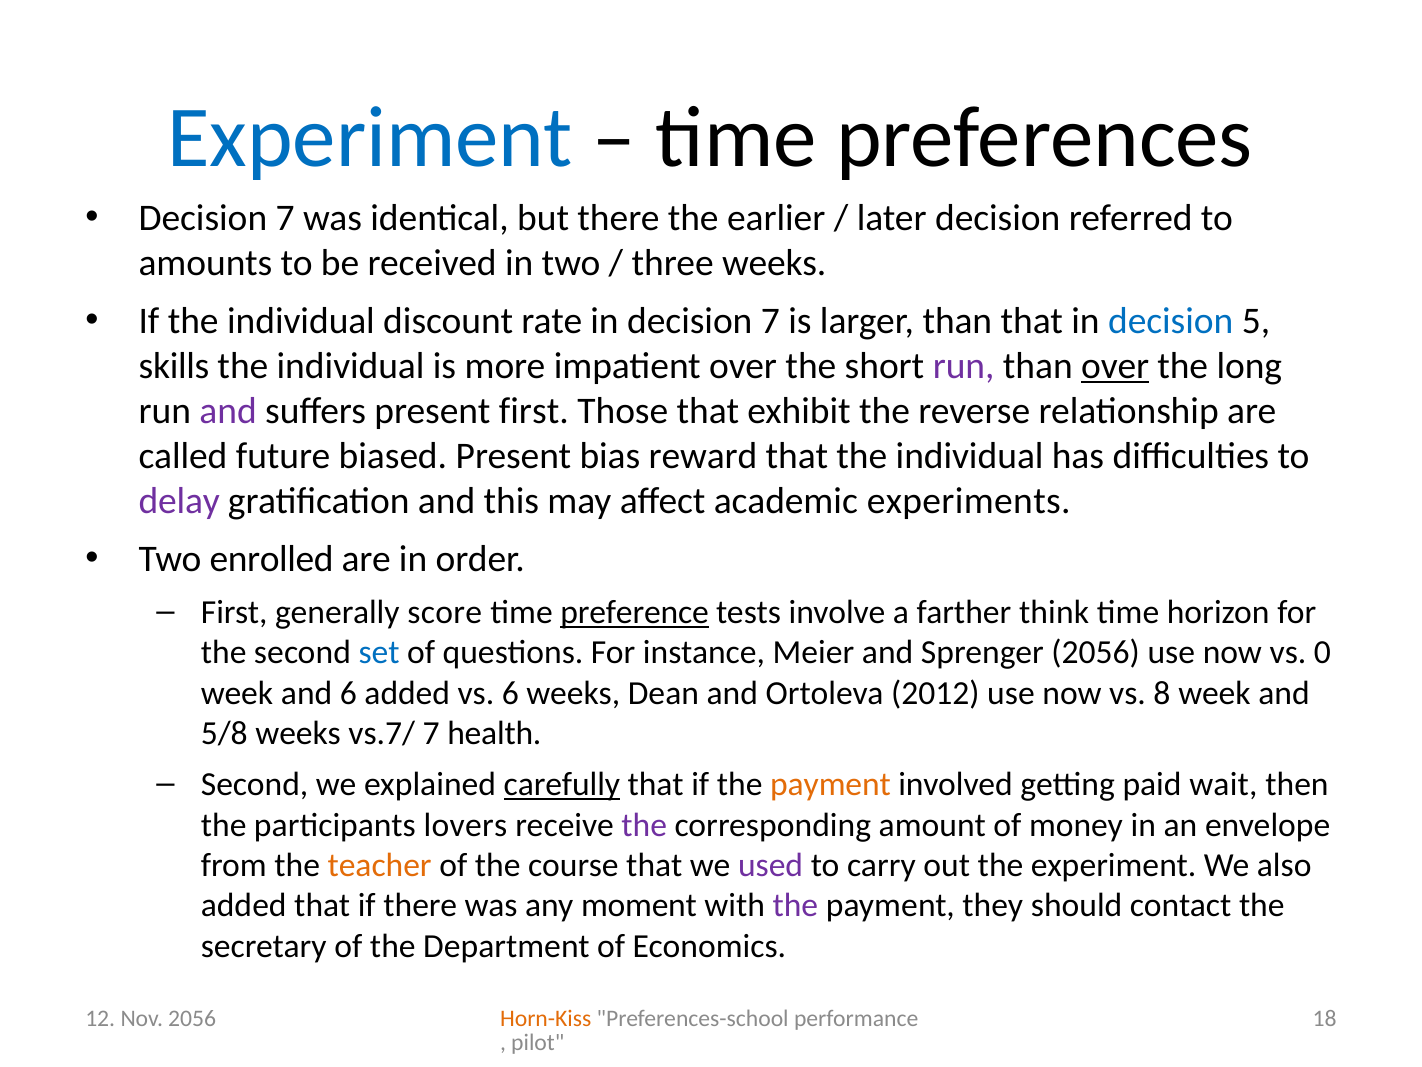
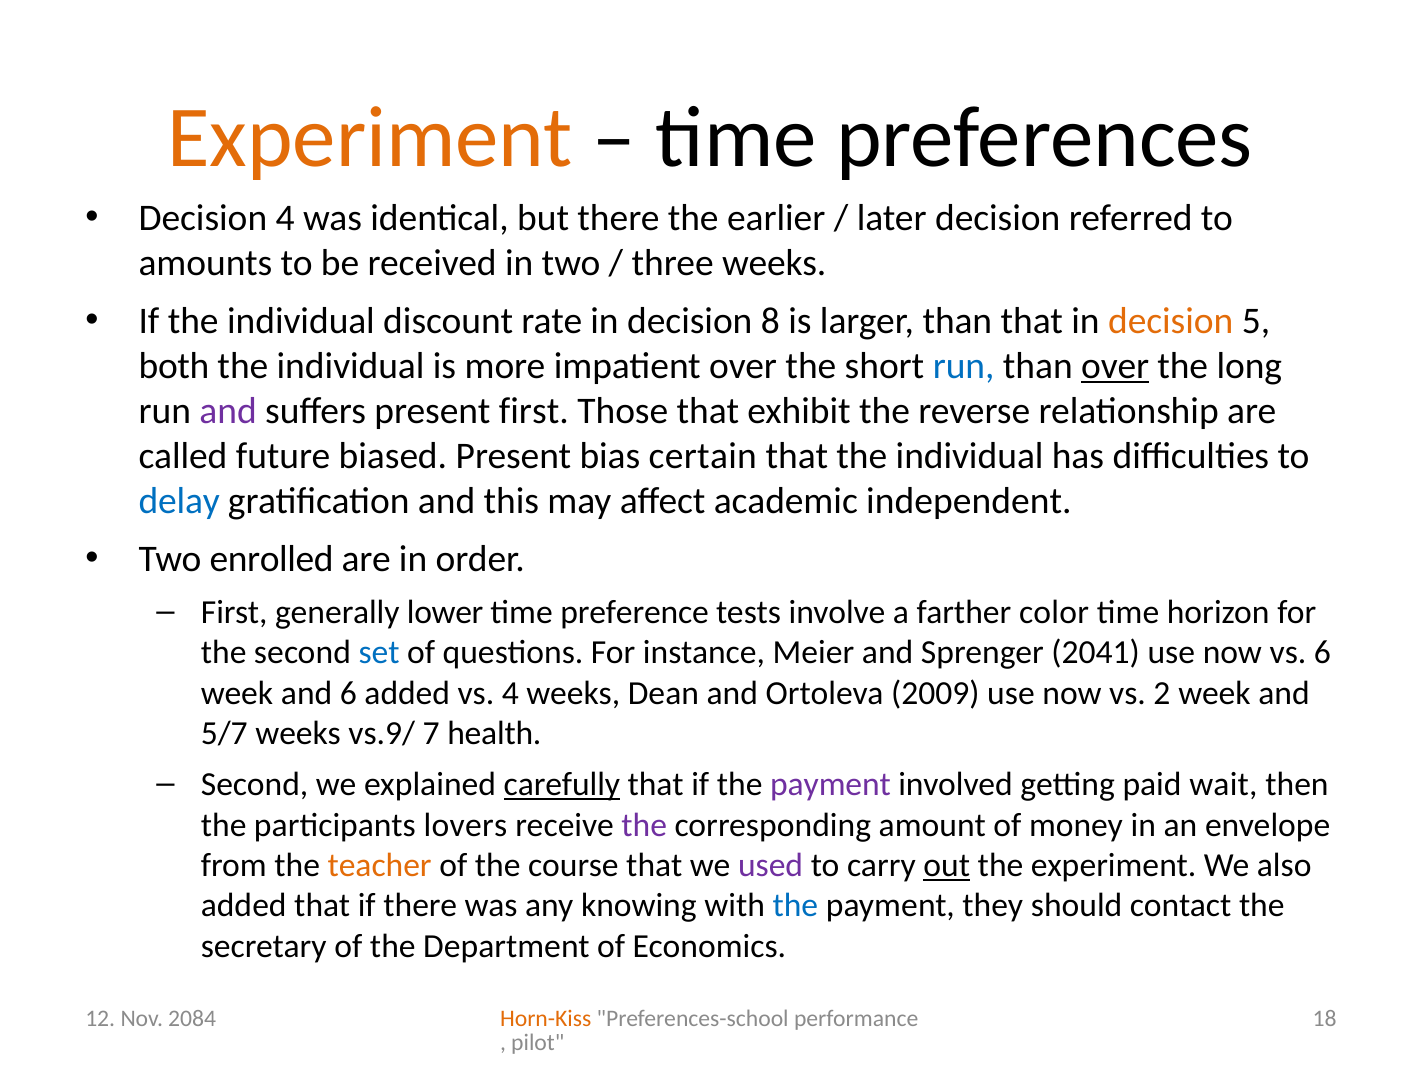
Experiment at (370, 138) colour: blue -> orange
7 at (285, 218): 7 -> 4
in decision 7: 7 -> 8
decision at (1171, 321) colour: blue -> orange
skills: skills -> both
run at (964, 366) colour: purple -> blue
reward: reward -> certain
delay colour: purple -> blue
experiments: experiments -> independent
score: score -> lower
preference underline: present -> none
think: think -> color
Sprenger 2056: 2056 -> 2041
vs 0: 0 -> 6
vs 6: 6 -> 4
2012: 2012 -> 2009
8: 8 -> 2
5/8: 5/8 -> 5/7
vs.7/: vs.7/ -> vs.9/
payment at (830, 785) colour: orange -> purple
out underline: none -> present
moment: moment -> knowing
the at (795, 905) colour: purple -> blue
Nov 2056: 2056 -> 2084
